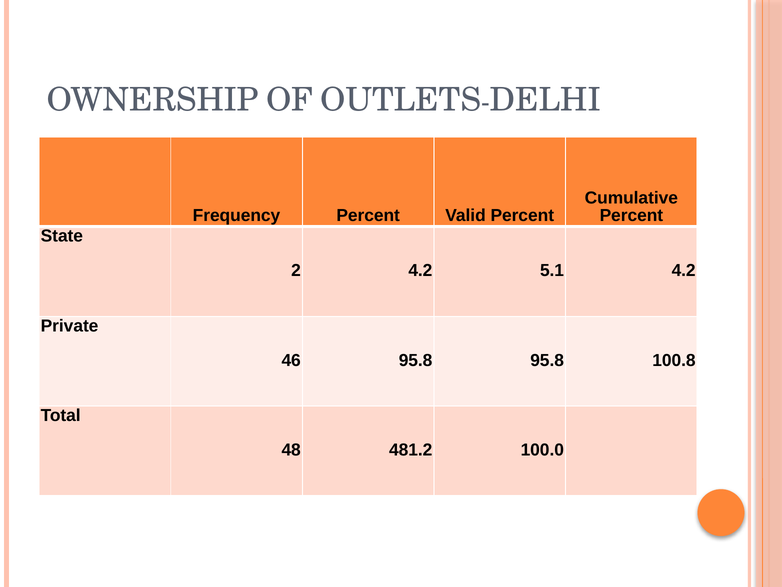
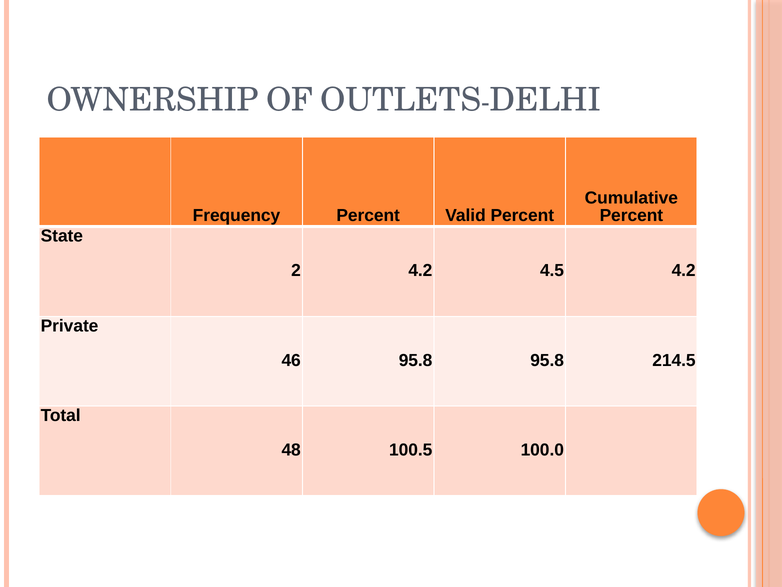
5.1: 5.1 -> 4.5
100.8: 100.8 -> 214.5
481.2: 481.2 -> 100.5
